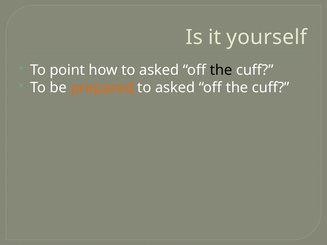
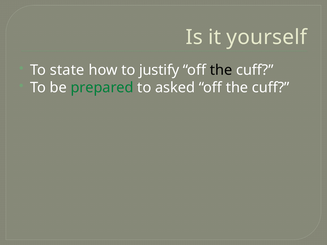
point: point -> state
how to asked: asked -> justify
prepared colour: orange -> green
